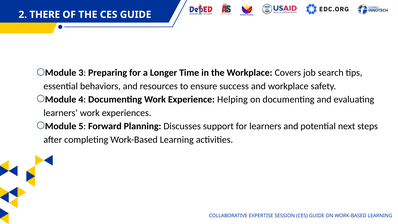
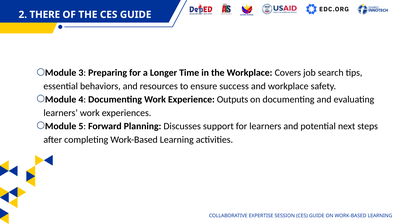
Helping: Helping -> Outputs
